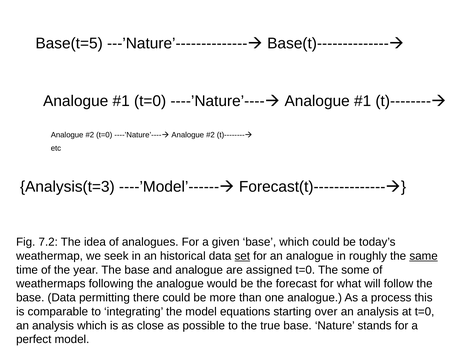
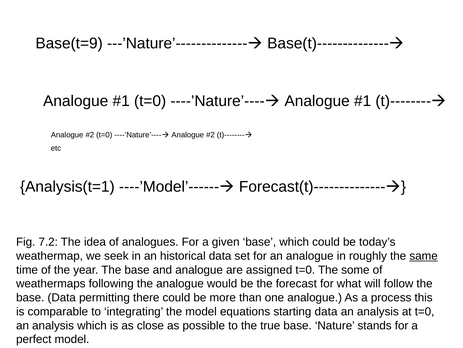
Base(t=5: Base(t=5 -> Base(t=9
Analysis(t=3: Analysis(t=3 -> Analysis(t=1
set underline: present -> none
starting over: over -> data
